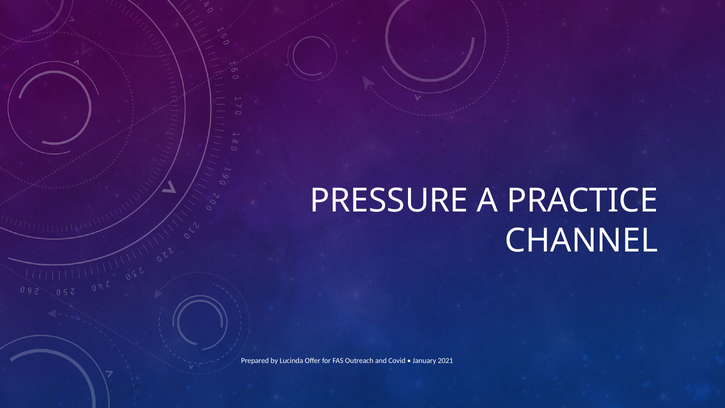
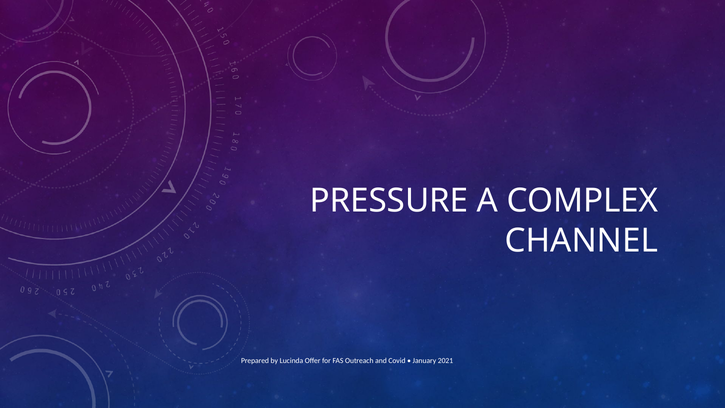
PRACTICE: PRACTICE -> COMPLEX
